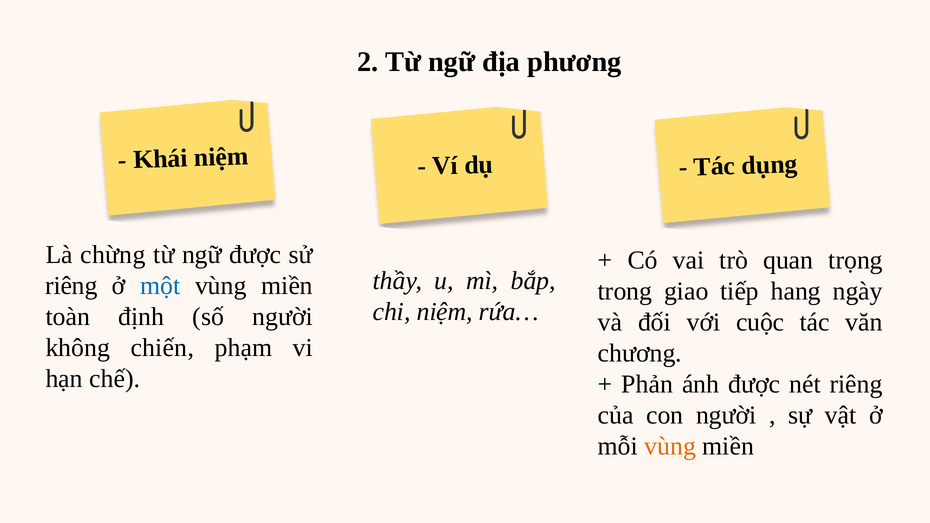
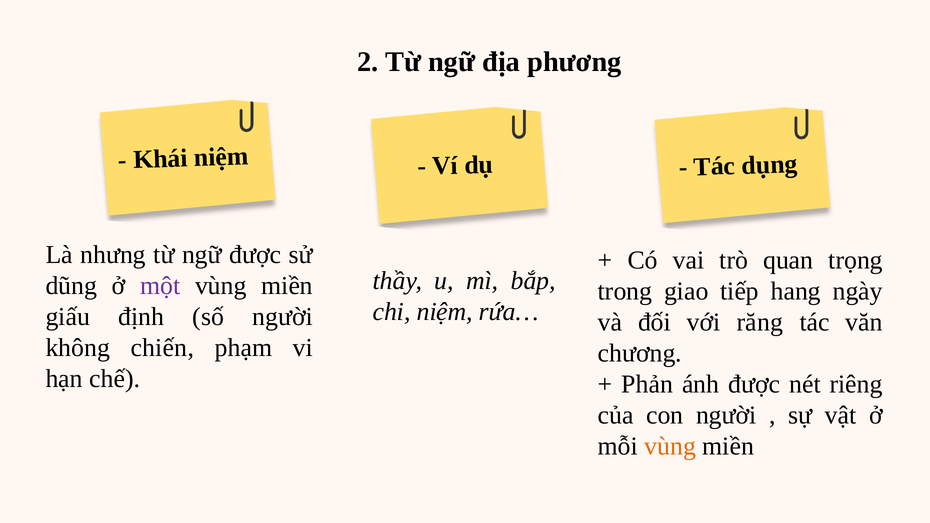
chừng: chừng -> nhưng
riêng at (71, 286): riêng -> dũng
một colour: blue -> purple
toàn: toàn -> giấu
cuộc: cuộc -> răng
